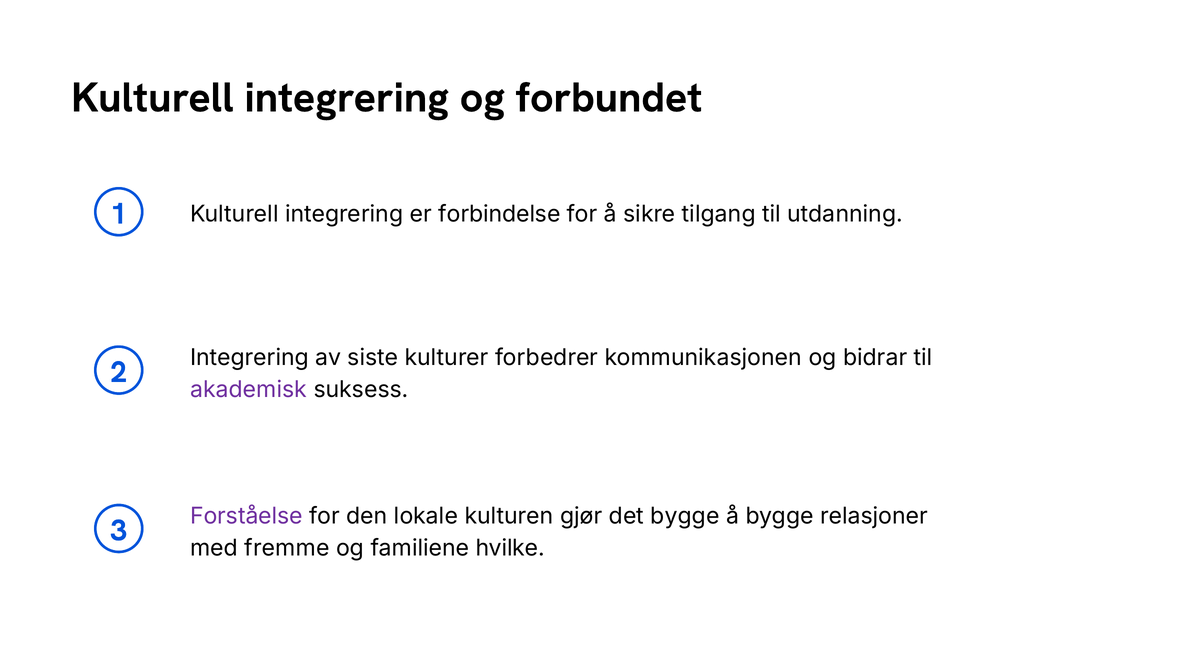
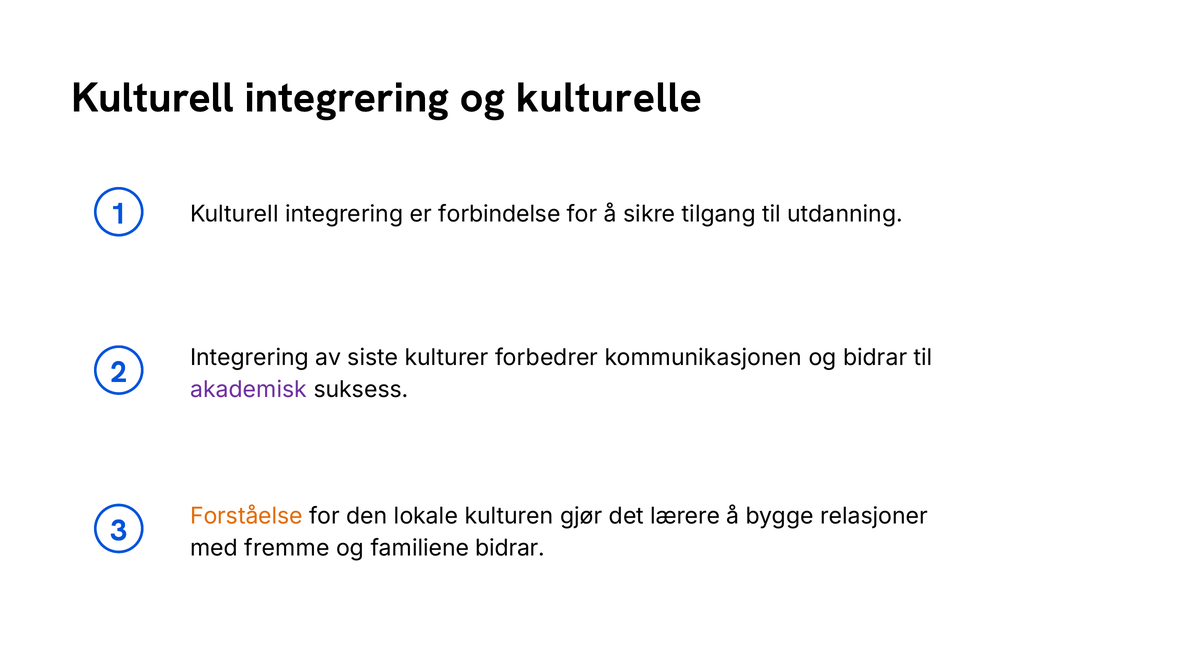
forbundet: forbundet -> kulturelle
Forståelse colour: purple -> orange
det bygge: bygge -> lærere
familiene hvilke: hvilke -> bidrar
